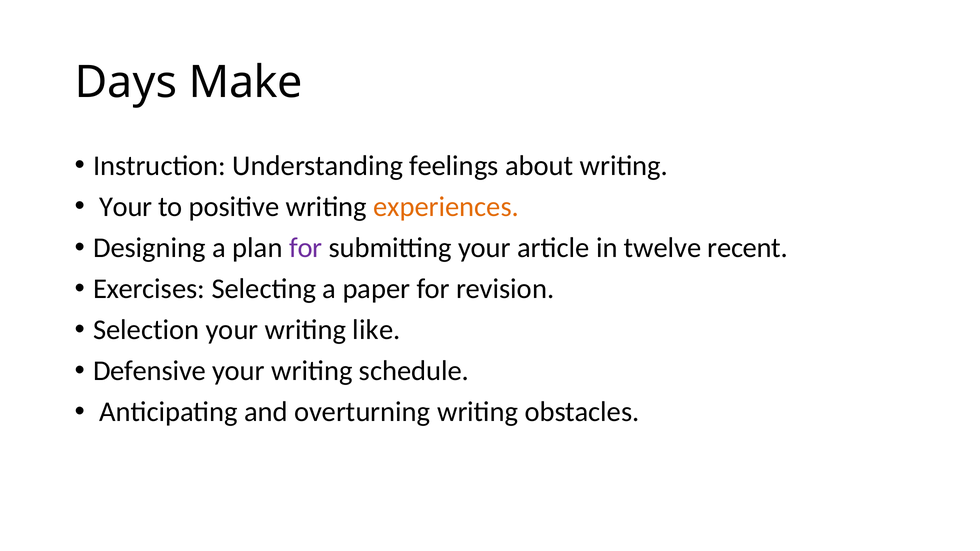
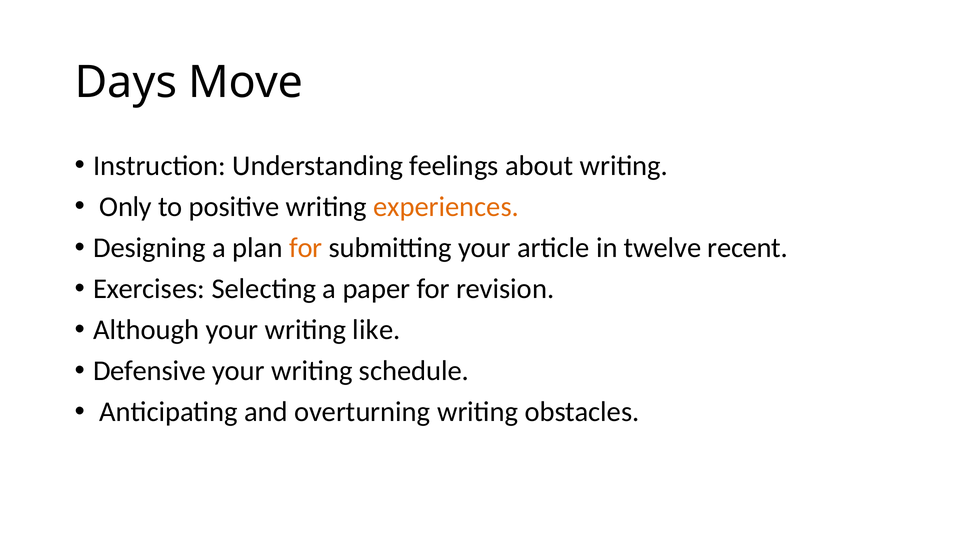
Make: Make -> Move
Your at (126, 207): Your -> Only
for at (306, 248) colour: purple -> orange
Selection: Selection -> Although
